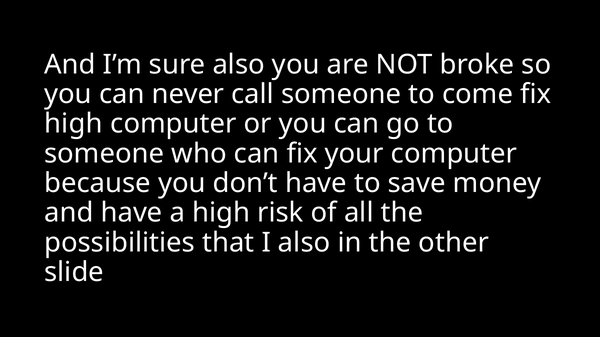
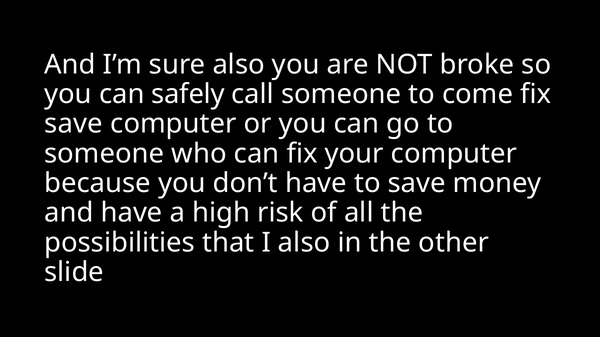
never: never -> safely
high at (74, 124): high -> save
